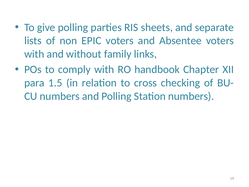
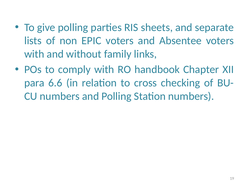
1.5: 1.5 -> 6.6
